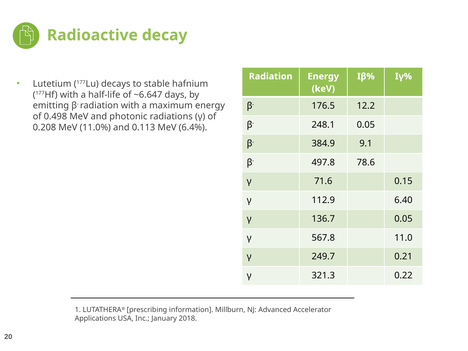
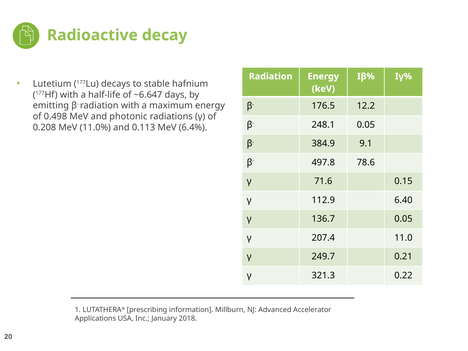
567.8: 567.8 -> 207.4
